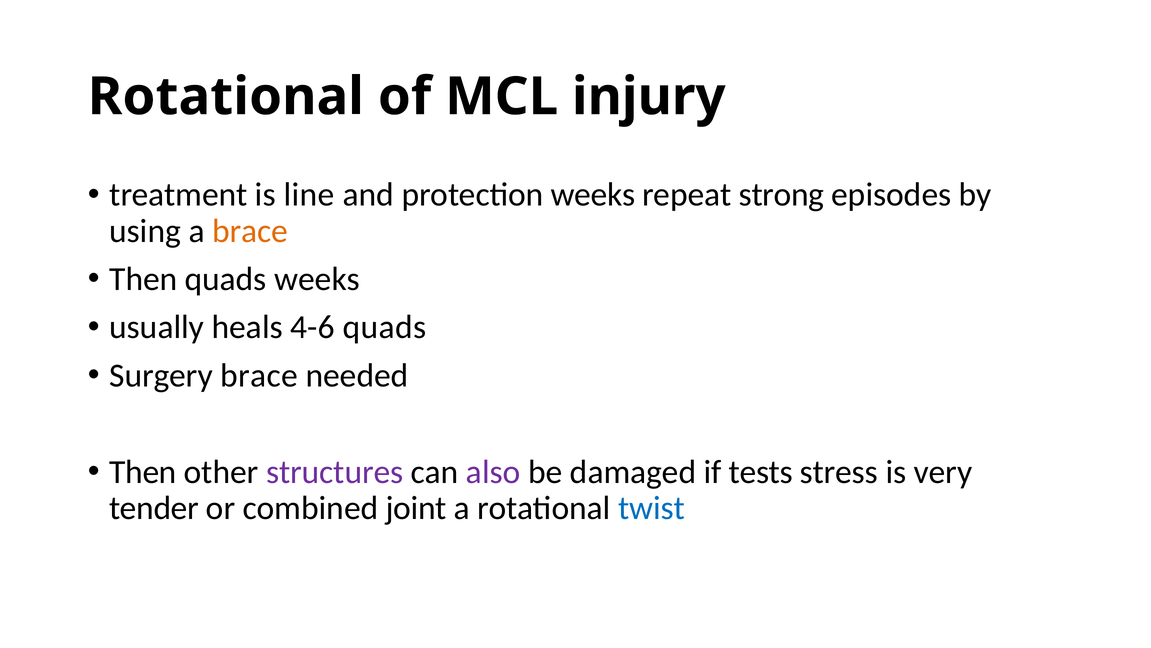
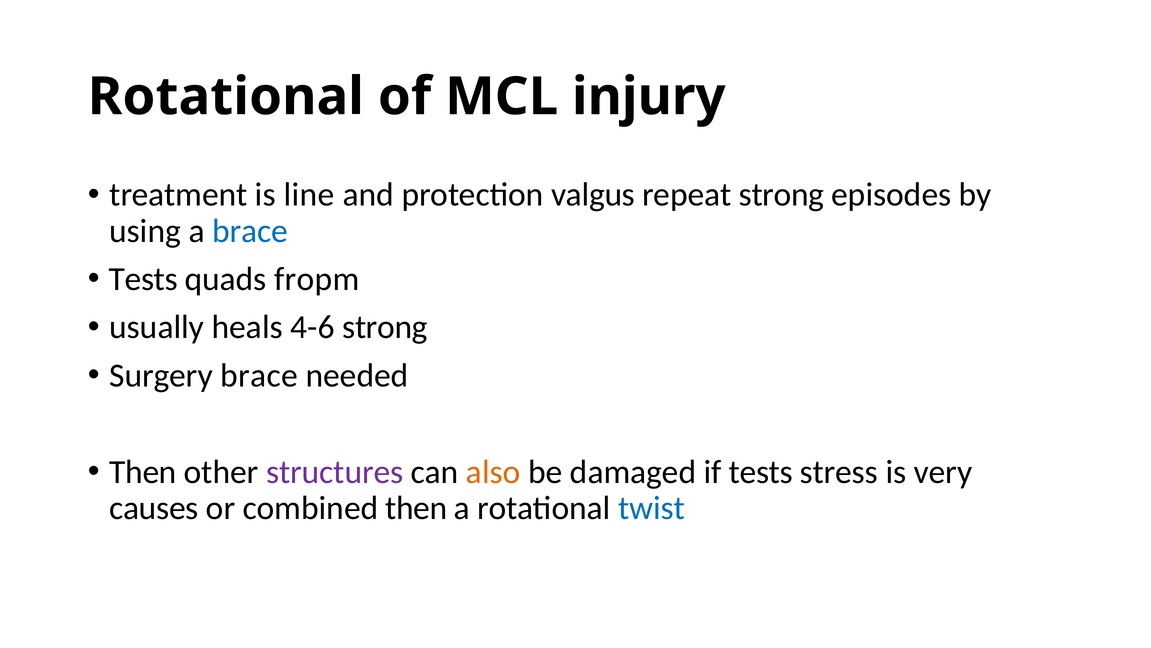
protection weeks: weeks -> valgus
brace at (250, 231) colour: orange -> blue
Then at (143, 279): Then -> Tests
quads weeks: weeks -> fropm
4-6 quads: quads -> strong
also colour: purple -> orange
tender: tender -> causes
combined joint: joint -> then
